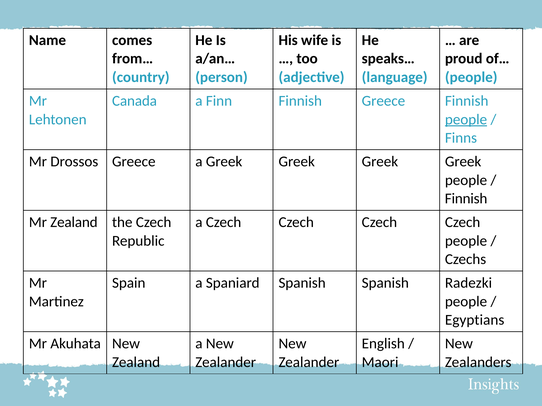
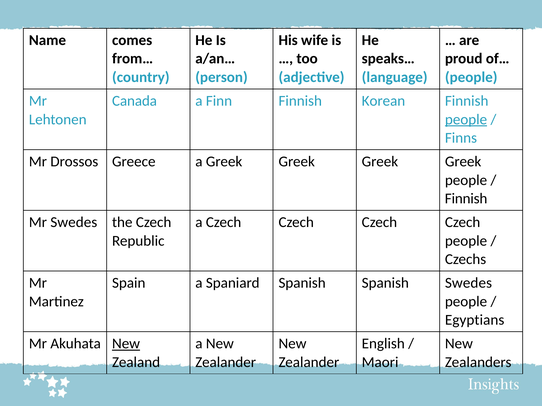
Finnish Greece: Greece -> Korean
Mr Zealand: Zealand -> Swedes
Spanish Radezki: Radezki -> Swedes
New at (126, 344) underline: none -> present
